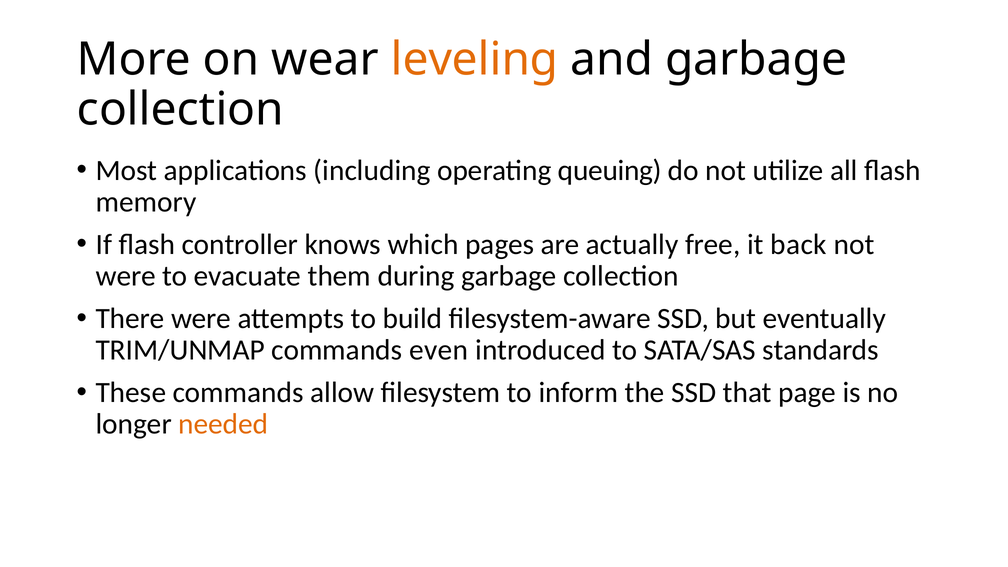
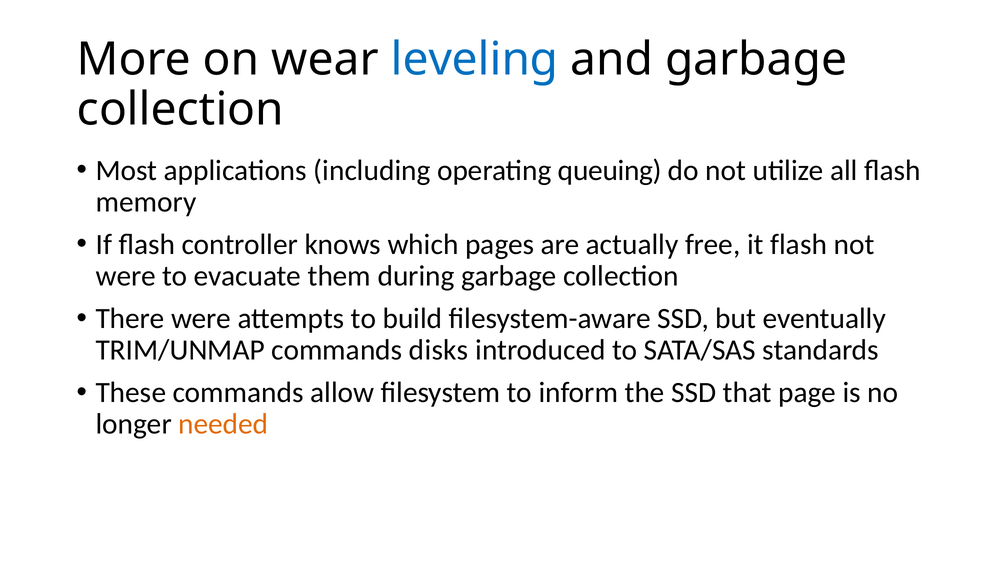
leveling colour: orange -> blue
it back: back -> flash
even: even -> disks
